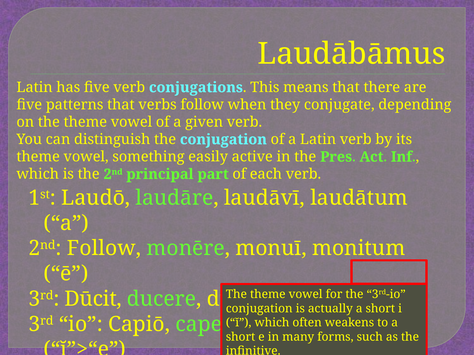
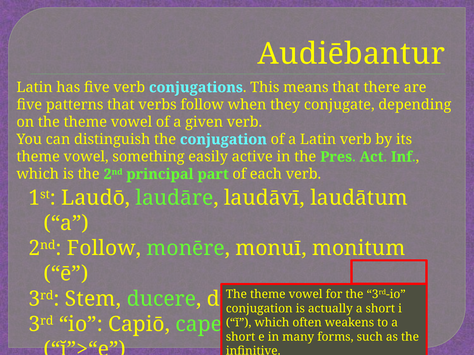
Laudābāmus: Laudābāmus -> Audiēbantur
Dūcit: Dūcit -> Stem
